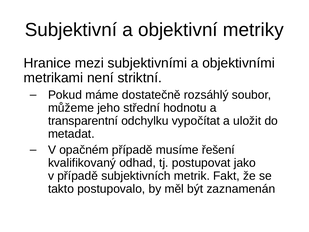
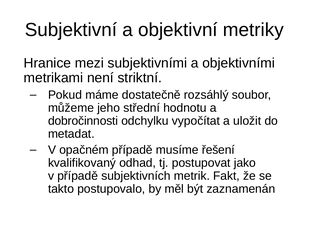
transparentní: transparentní -> dobročinnosti
